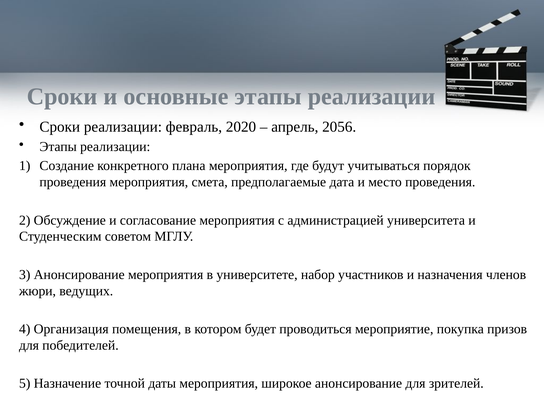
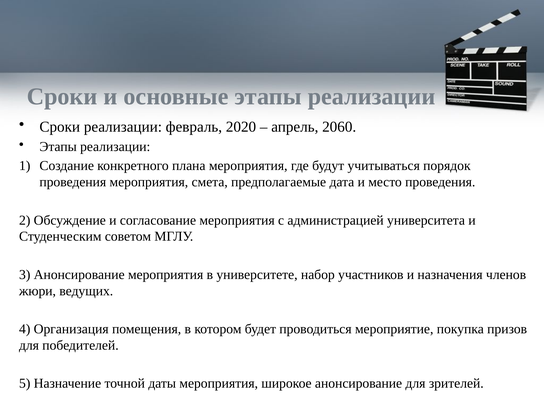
2056: 2056 -> 2060
